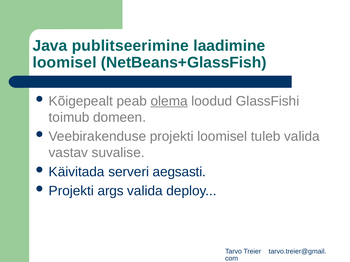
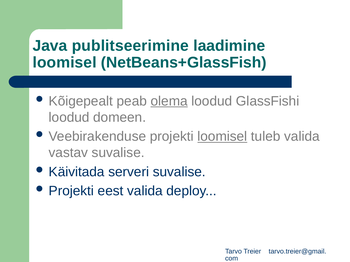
toimub at (69, 118): toimub -> loodud
loomisel at (222, 137) underline: none -> present
serveri aegsasti: aegsasti -> suvalise
args: args -> eest
